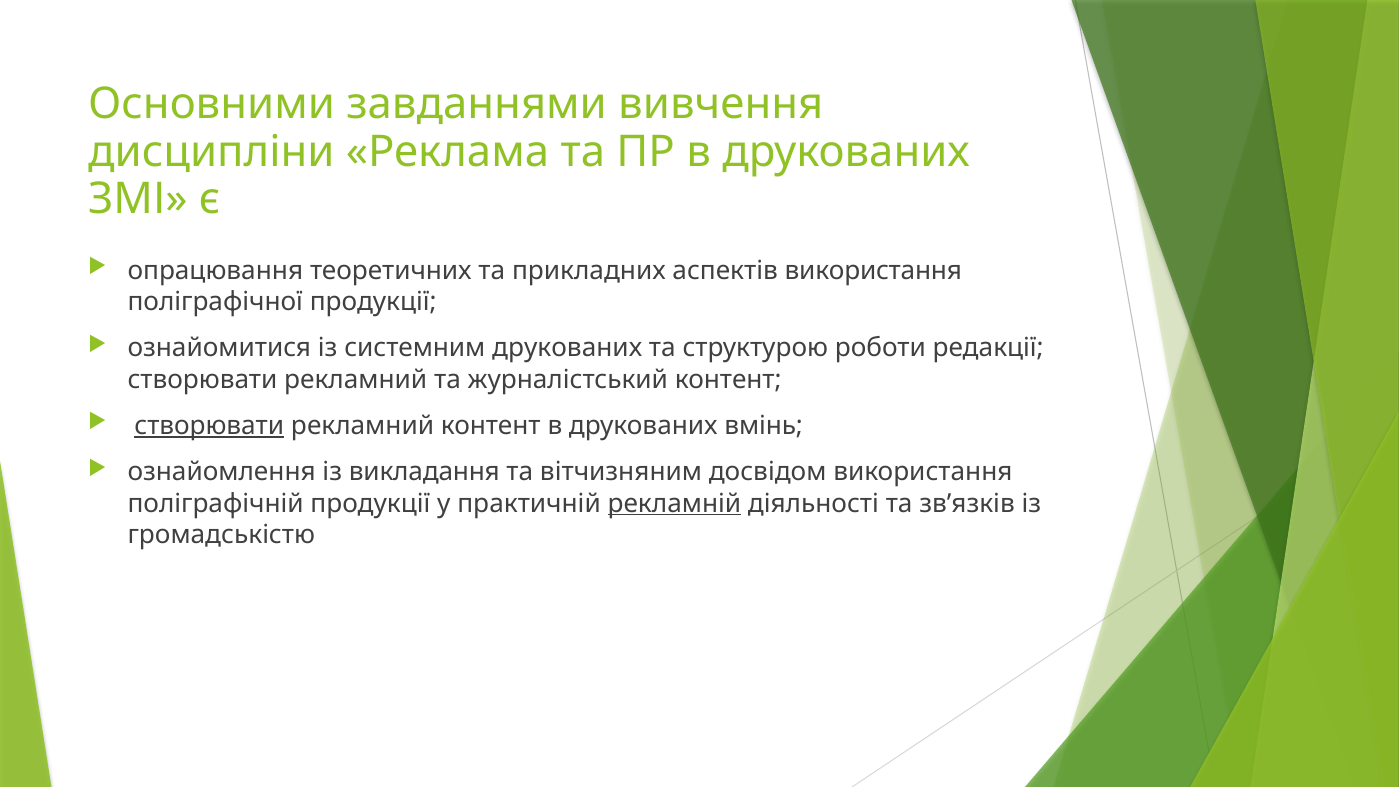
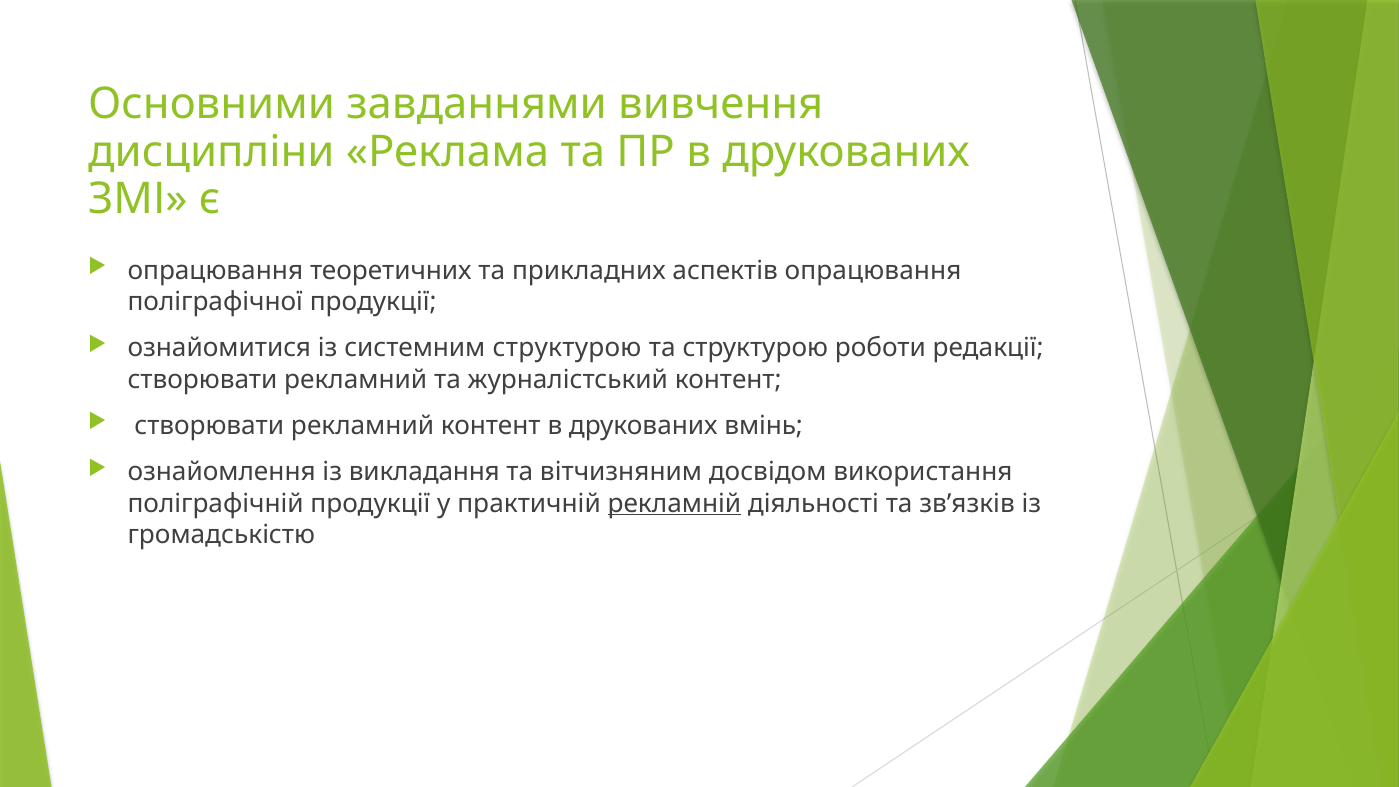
аспектів використання: використання -> опрацювання
системним друкованих: друкованих -> структурою
створювати at (209, 426) underline: present -> none
